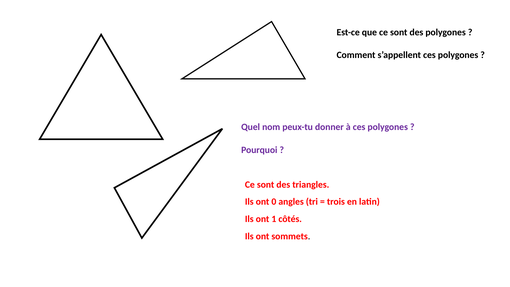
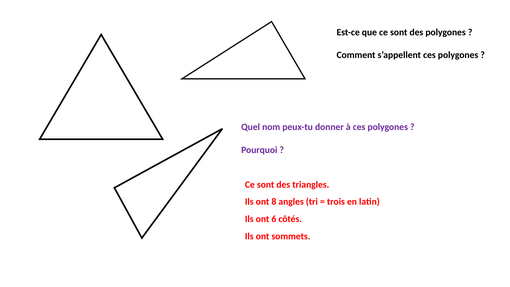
0: 0 -> 8
1: 1 -> 6
